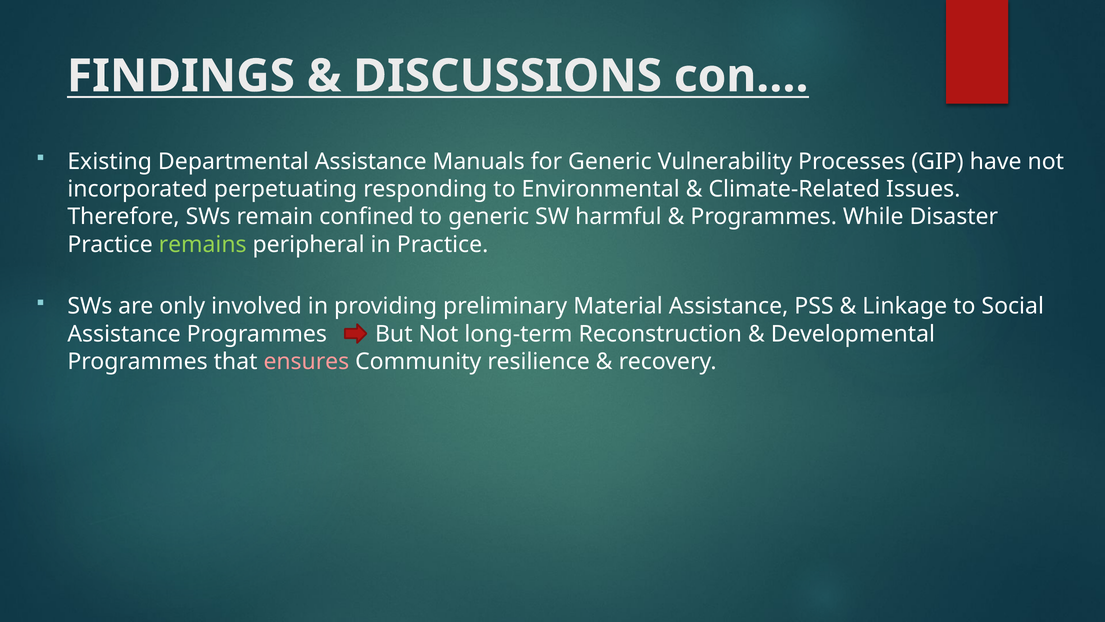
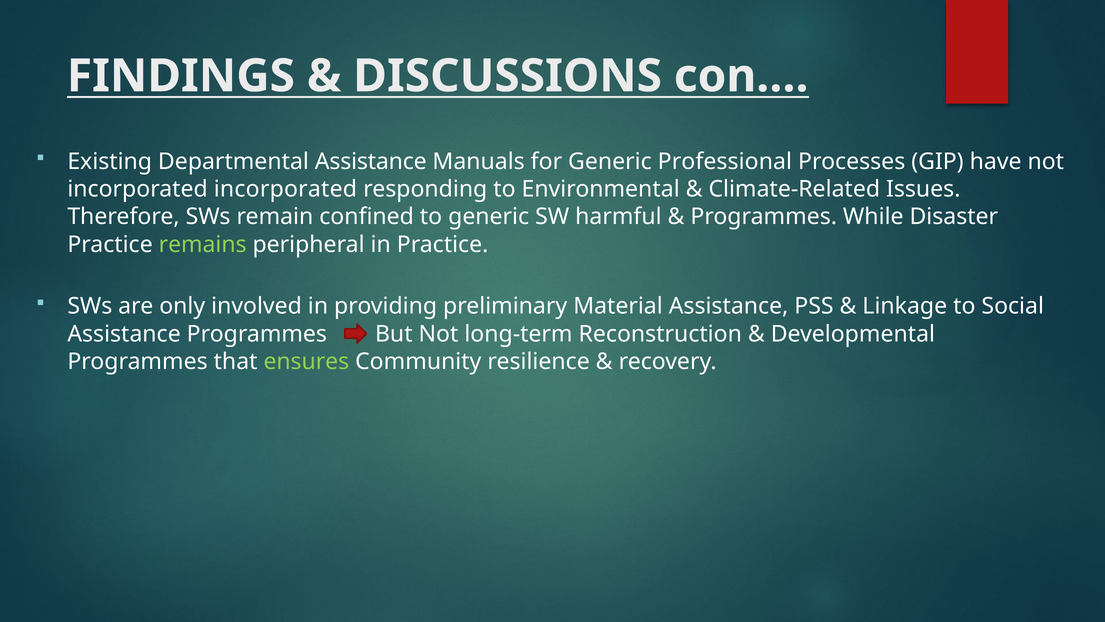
Vulnerability: Vulnerability -> Professional
incorporated perpetuating: perpetuating -> incorporated
ensures colour: pink -> light green
